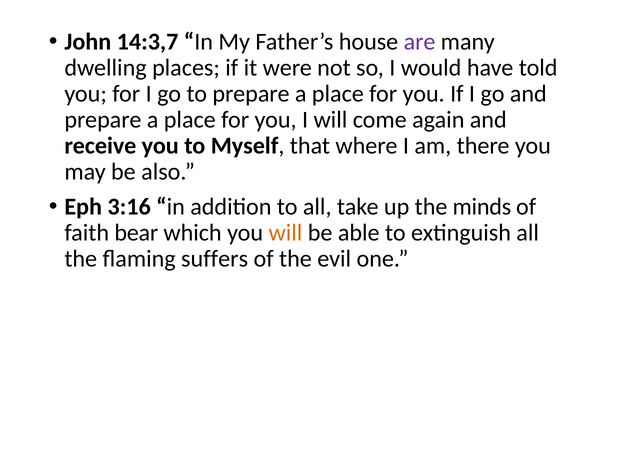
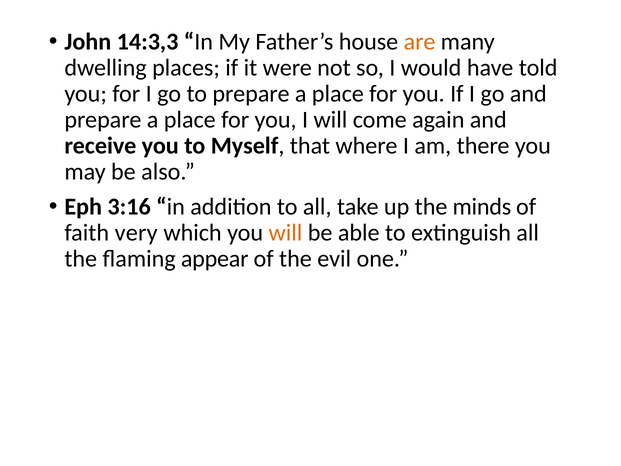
14:3,7: 14:3,7 -> 14:3,3
are colour: purple -> orange
bear: bear -> very
suffers: suffers -> appear
